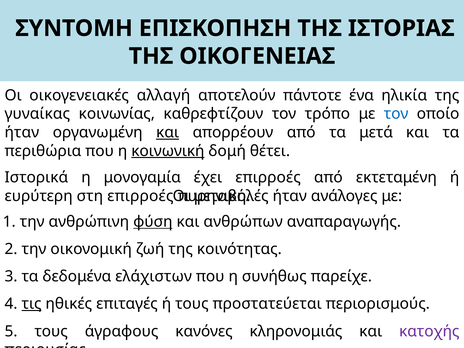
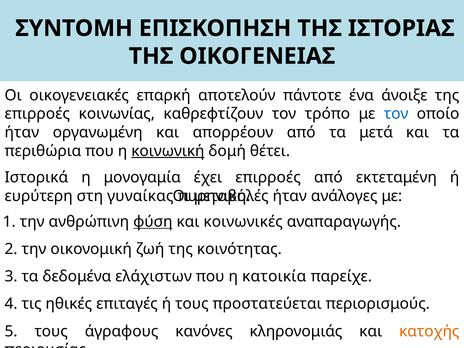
αλλαγή: αλλαγή -> επαρκή
ηλικία: ηλικία -> άνοιξε
γυναίκας at (37, 114): γυναίκας -> επιρροές
και at (168, 132) underline: present -> none
στη επιρροές: επιρροές -> γυναίκας
ανθρώπων: ανθρώπων -> κοινωνικές
συνήθως: συνήθως -> κατοικία
τις underline: present -> none
κατοχής colour: purple -> orange
